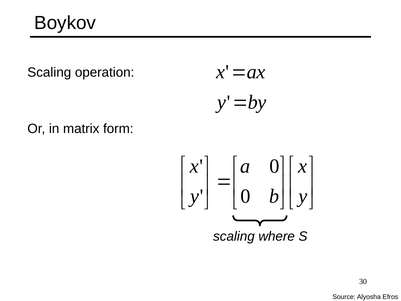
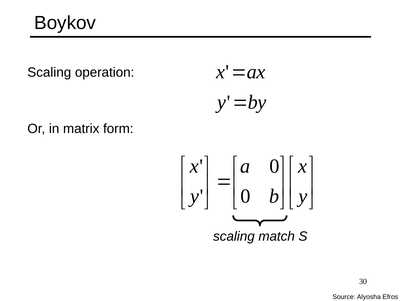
where: where -> match
